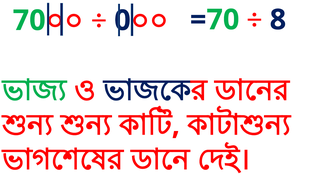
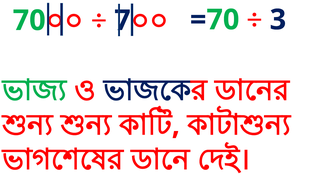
8: 8 -> 3
0: 0 -> 7
